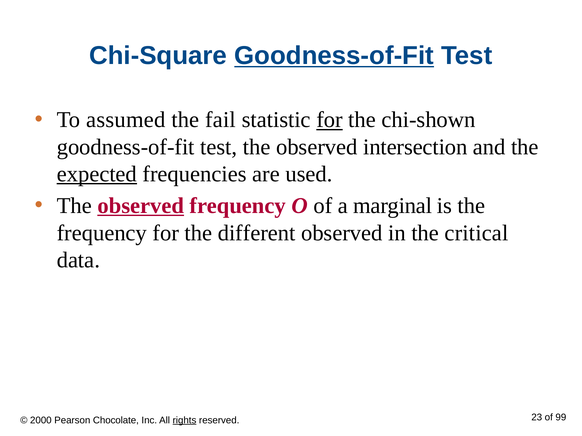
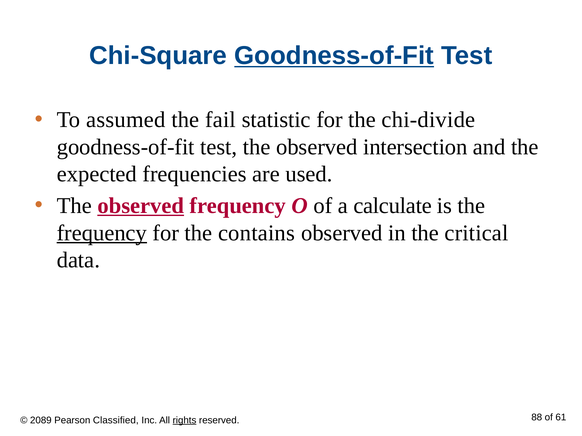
for at (330, 120) underline: present -> none
chi-shown: chi-shown -> chi-divide
expected underline: present -> none
marginal: marginal -> calculate
frequency at (102, 233) underline: none -> present
different: different -> contains
2000: 2000 -> 2089
Chocolate: Chocolate -> Classified
23: 23 -> 88
99: 99 -> 61
